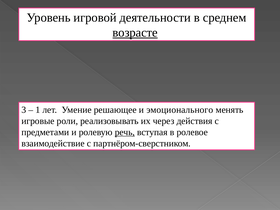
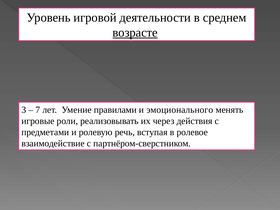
1: 1 -> 7
решающее: решающее -> правилами
речь underline: present -> none
